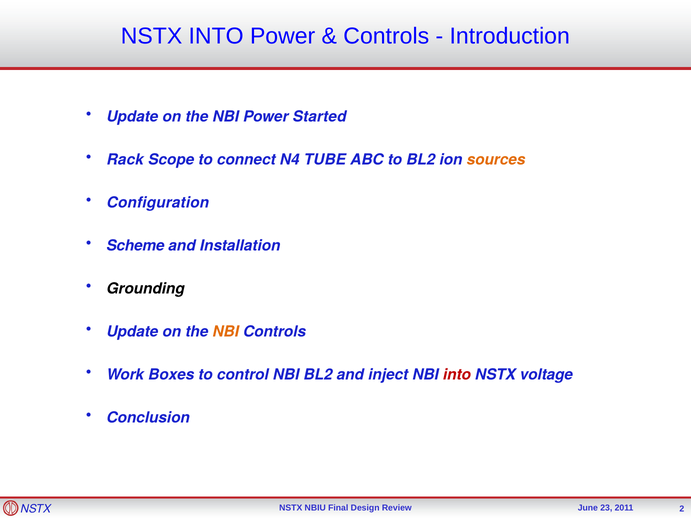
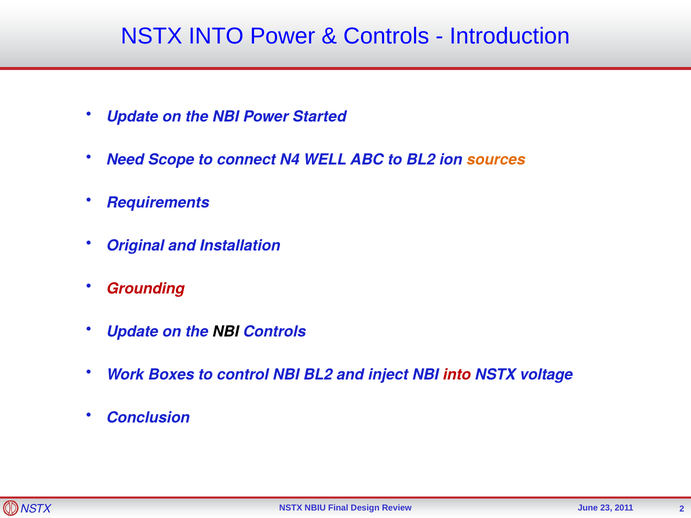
Rack: Rack -> Need
TUBE: TUBE -> WELL
Configuration: Configuration -> Requirements
Scheme: Scheme -> Original
Grounding colour: black -> red
NBI at (226, 332) colour: orange -> black
